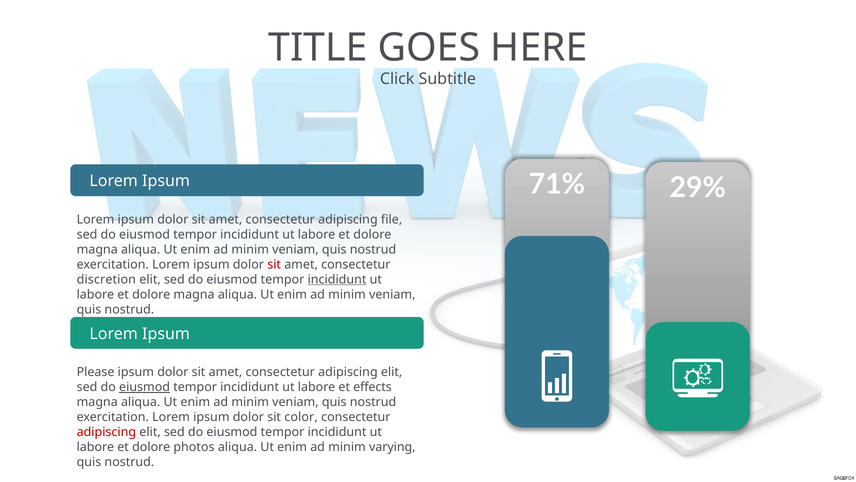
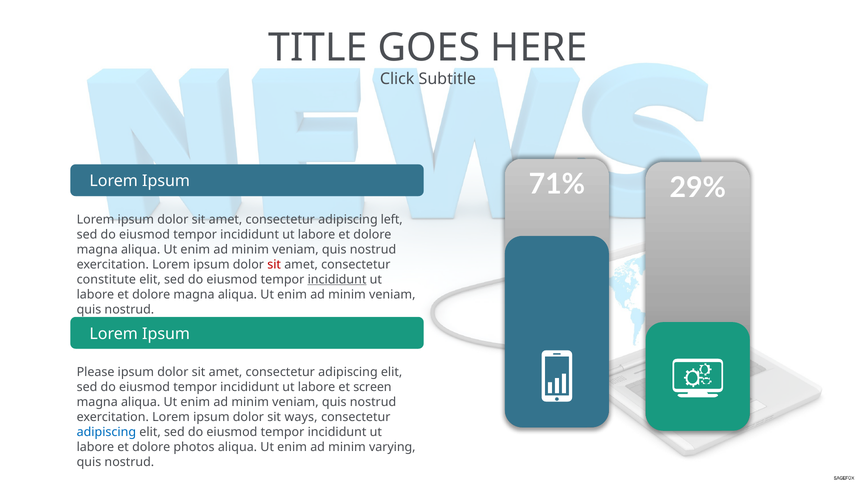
file: file -> left
discretion: discretion -> constitute
eiusmod at (145, 387) underline: present -> none
effects: effects -> screen
color: color -> ways
adipiscing at (106, 432) colour: red -> blue
